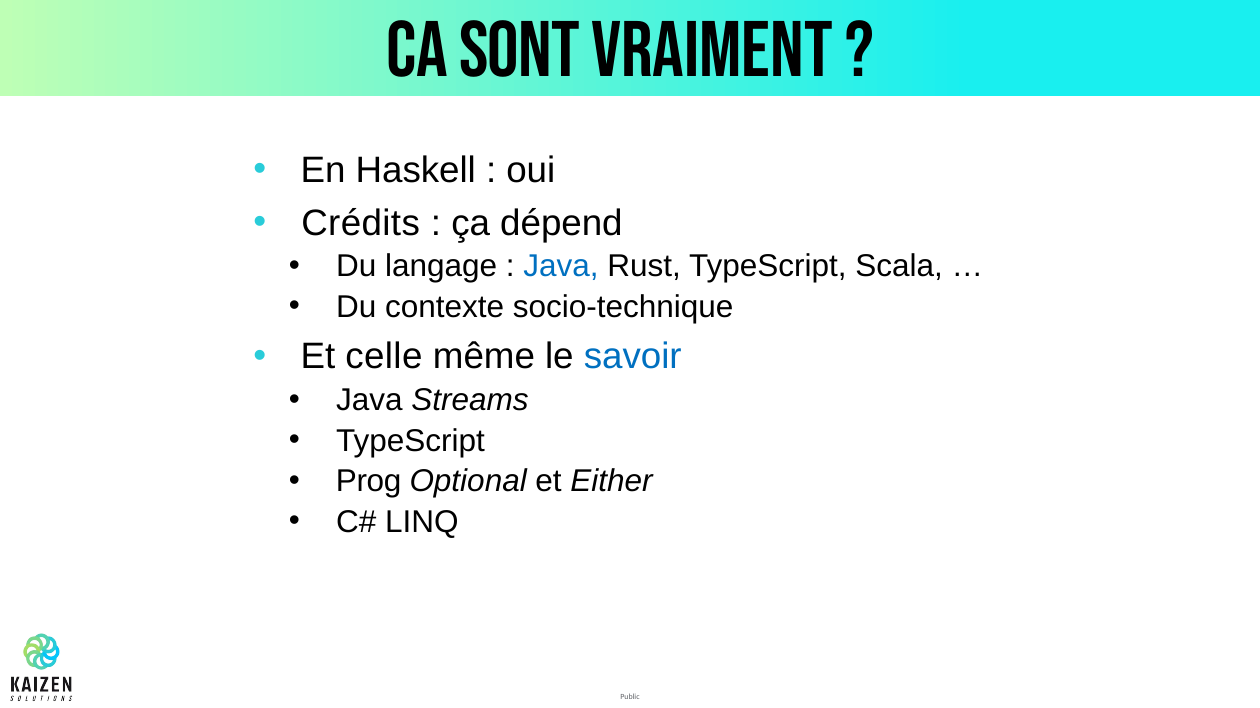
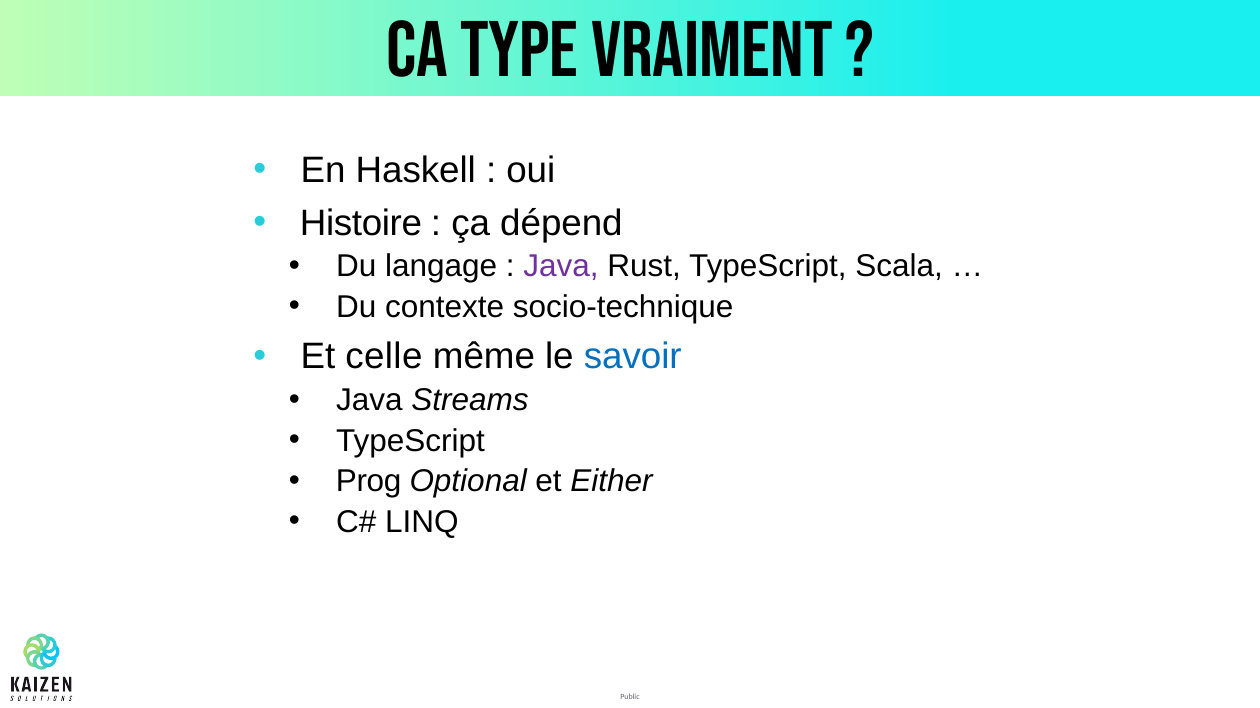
sont: sont -> type
Crédits: Crédits -> Histoire
Java at (561, 267) colour: blue -> purple
